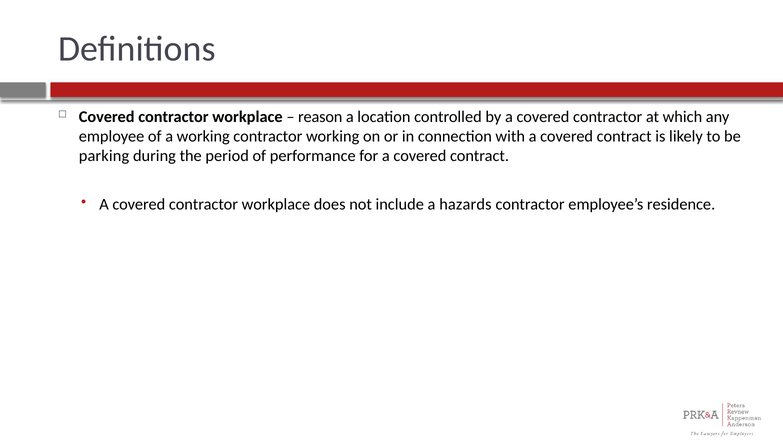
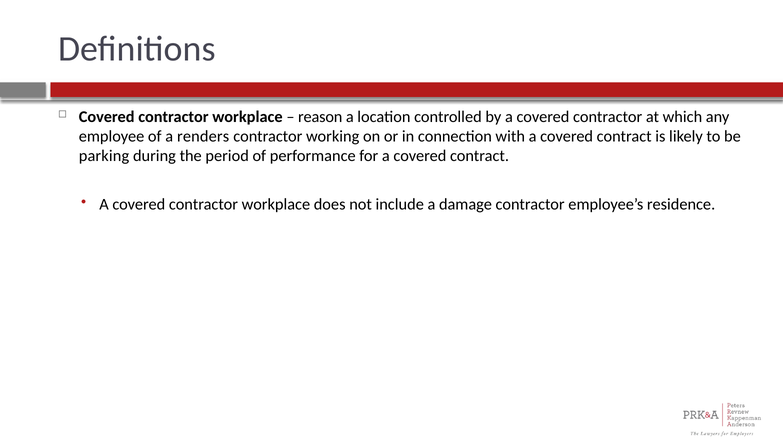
a working: working -> renders
hazards: hazards -> damage
